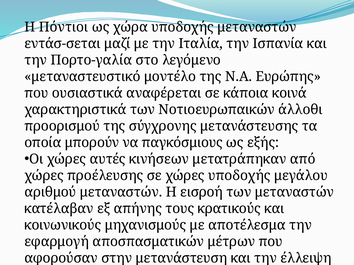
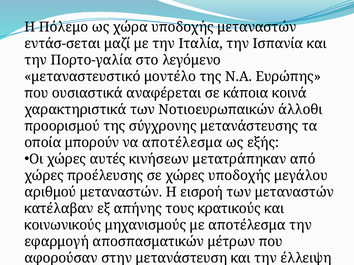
Πόντιοι: Πόντιοι -> Πόλεμο
να παγκόσμιους: παγκόσμιους -> αποτέλεσμα
